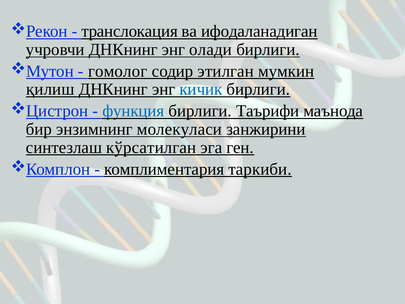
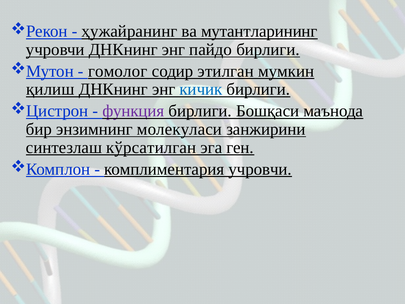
транслокация: транслокация -> ҳужайранинг
ифодаланадиган: ифодаланадиган -> мутантларининг
олади: олади -> пайдо
функция colour: blue -> purple
Таърифи: Таърифи -> Бошқаси
комплиментария таркиби: таркиби -> учровчи
